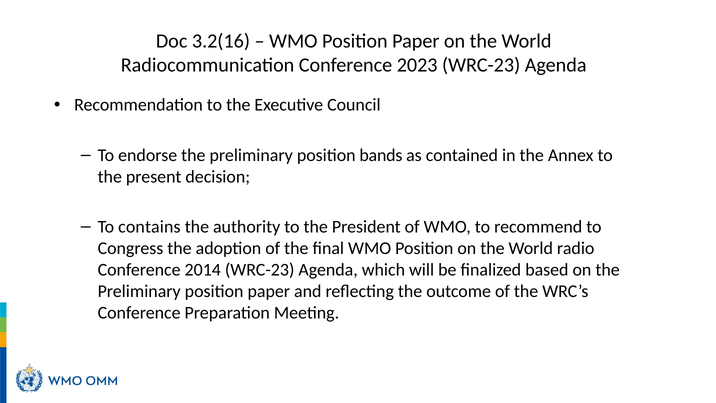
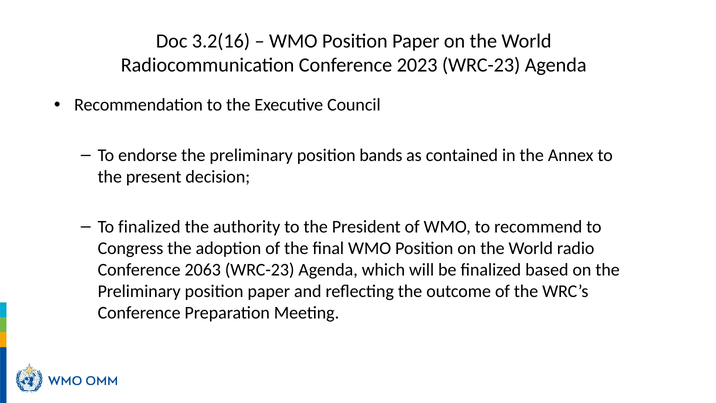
To contains: contains -> finalized
2014: 2014 -> 2063
